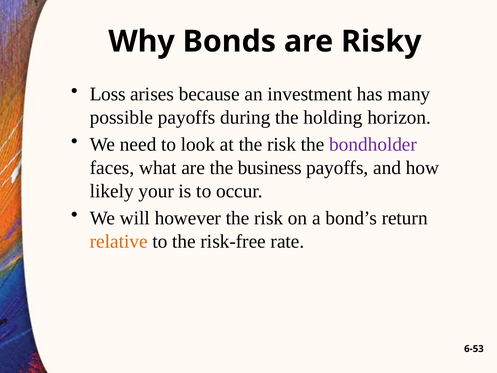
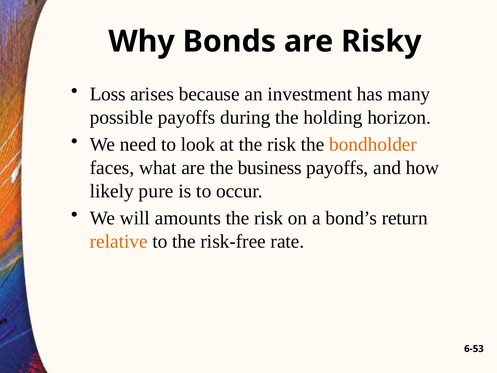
bondholder colour: purple -> orange
your: your -> pure
however: however -> amounts
